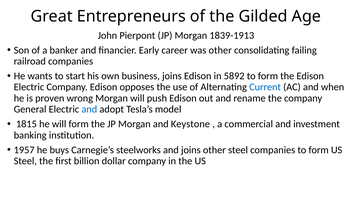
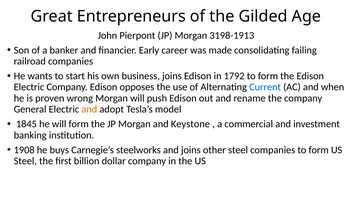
1839-1913: 1839-1913 -> 3198-1913
was other: other -> made
5892: 5892 -> 1792
and at (89, 109) colour: blue -> orange
1815: 1815 -> 1845
1957: 1957 -> 1908
